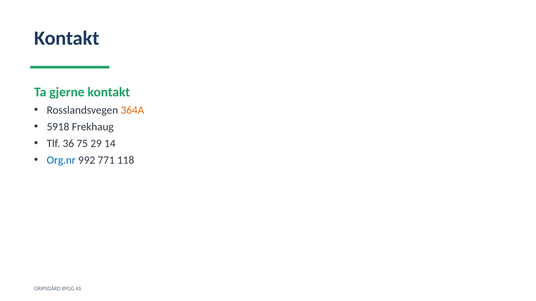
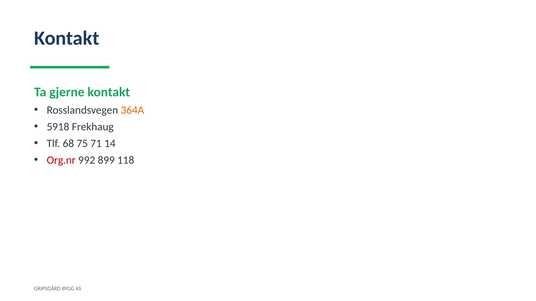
36: 36 -> 68
29: 29 -> 71
Org.nr colour: blue -> red
771: 771 -> 899
